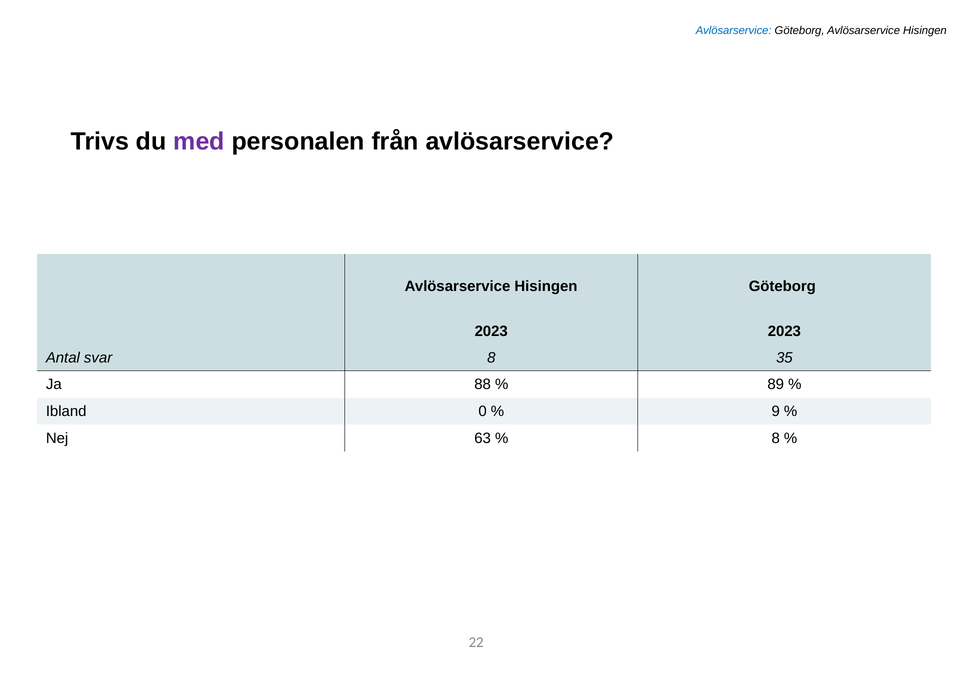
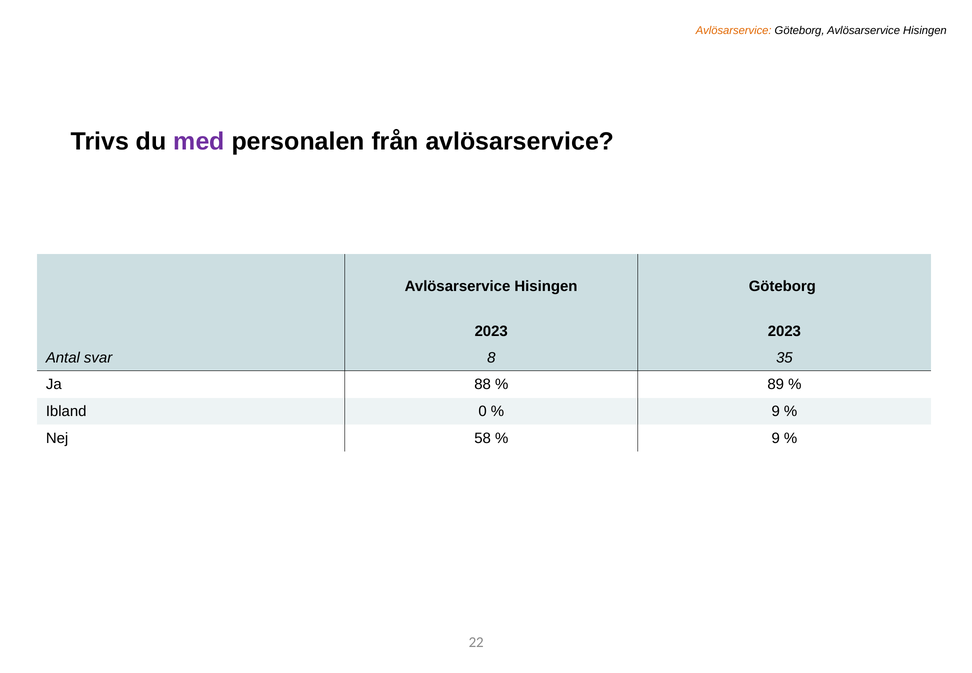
Avlösarservice at (734, 30) colour: blue -> orange
63: 63 -> 58
8 at (776, 438): 8 -> 9
